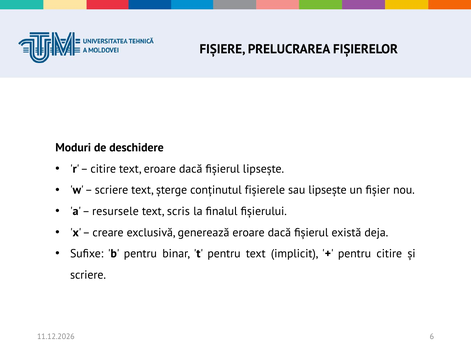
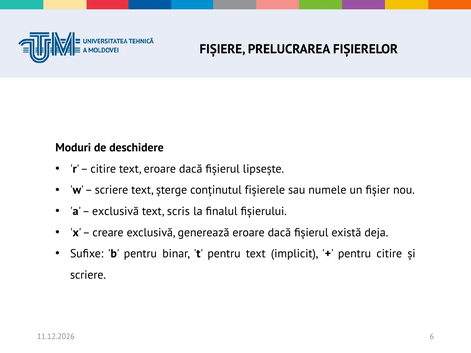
sau lipsește: lipsește -> numele
resursele at (115, 211): resursele -> exclusivă
